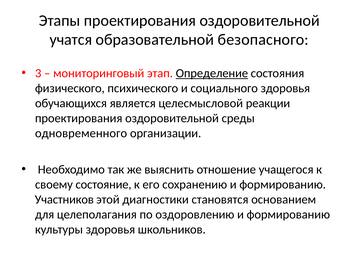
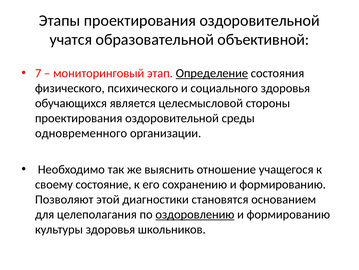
безопасного: безопасного -> объективной
3: 3 -> 7
реакции: реакции -> стороны
Участников: Участников -> Позволяют
оздоровлению underline: none -> present
